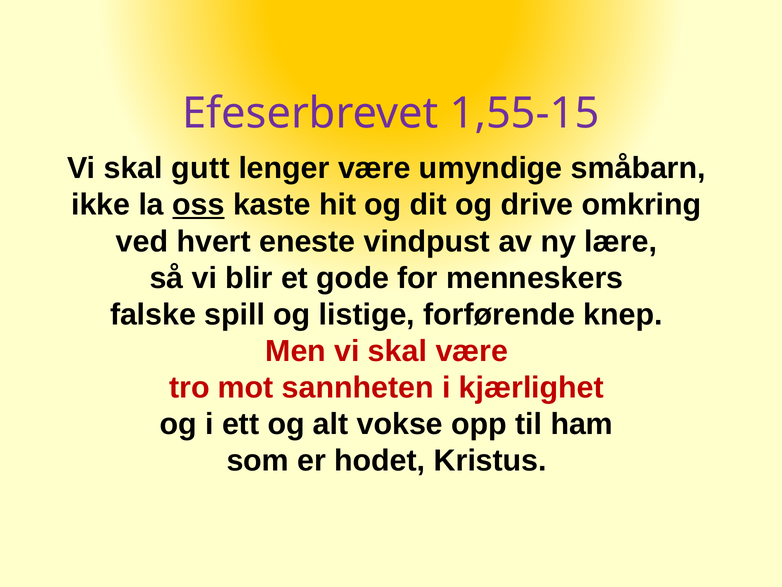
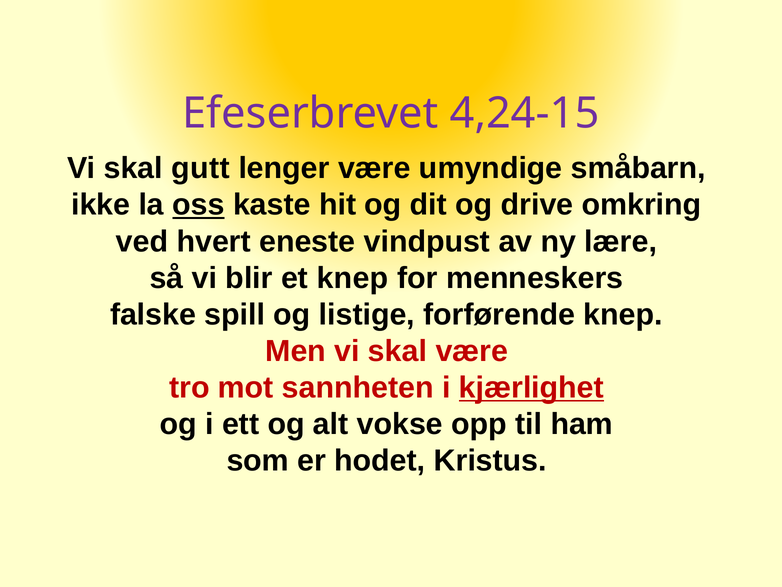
1,55-15: 1,55-15 -> 4,24-15
et gode: gode -> knep
kjærlighet underline: none -> present
